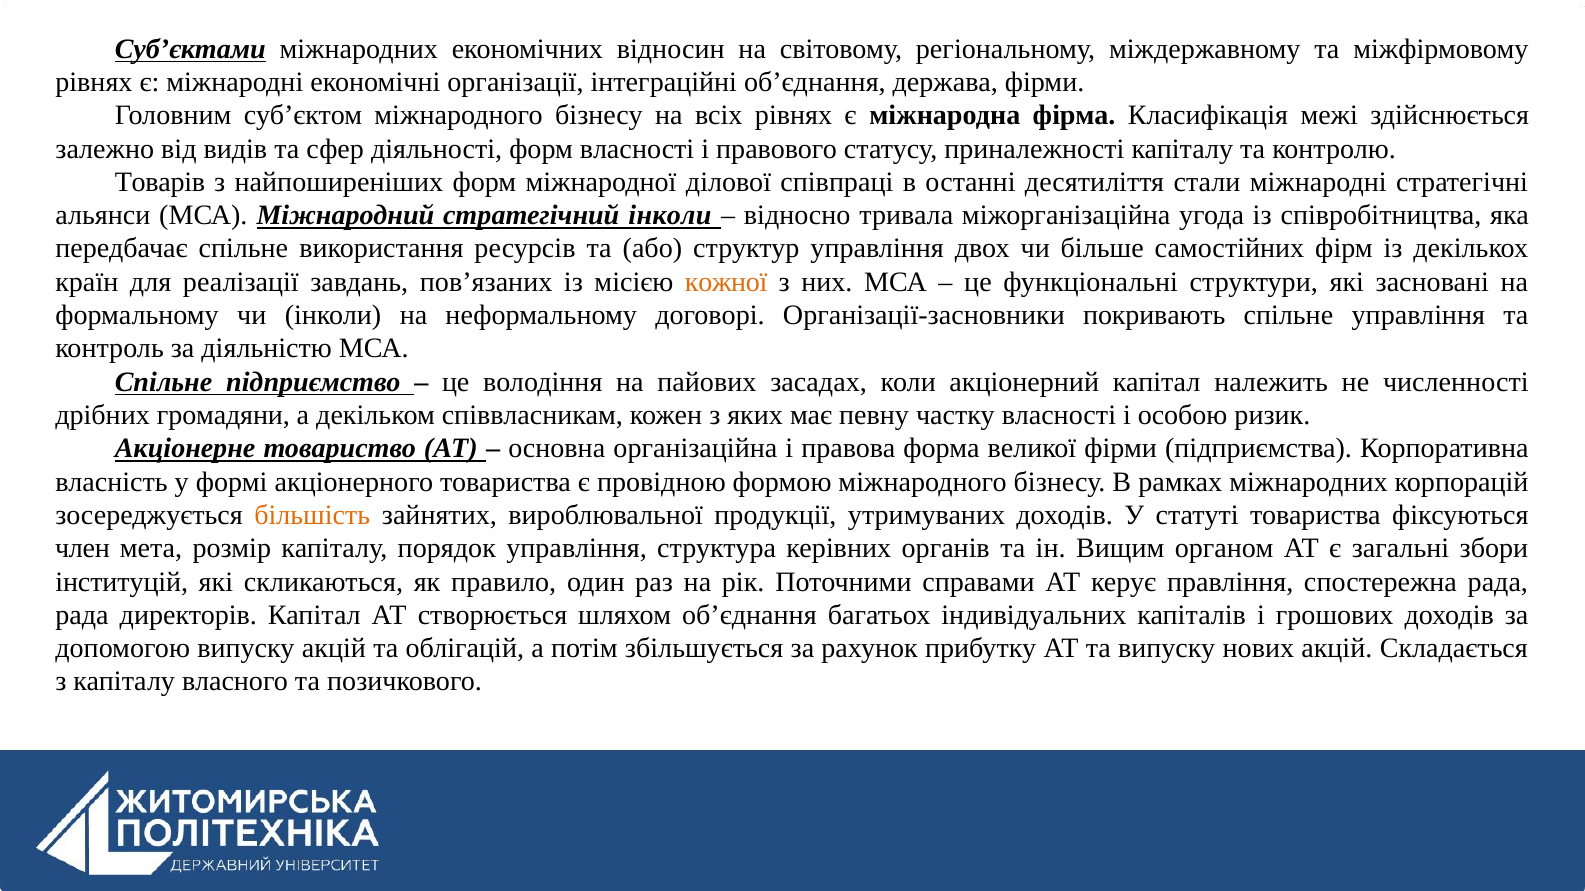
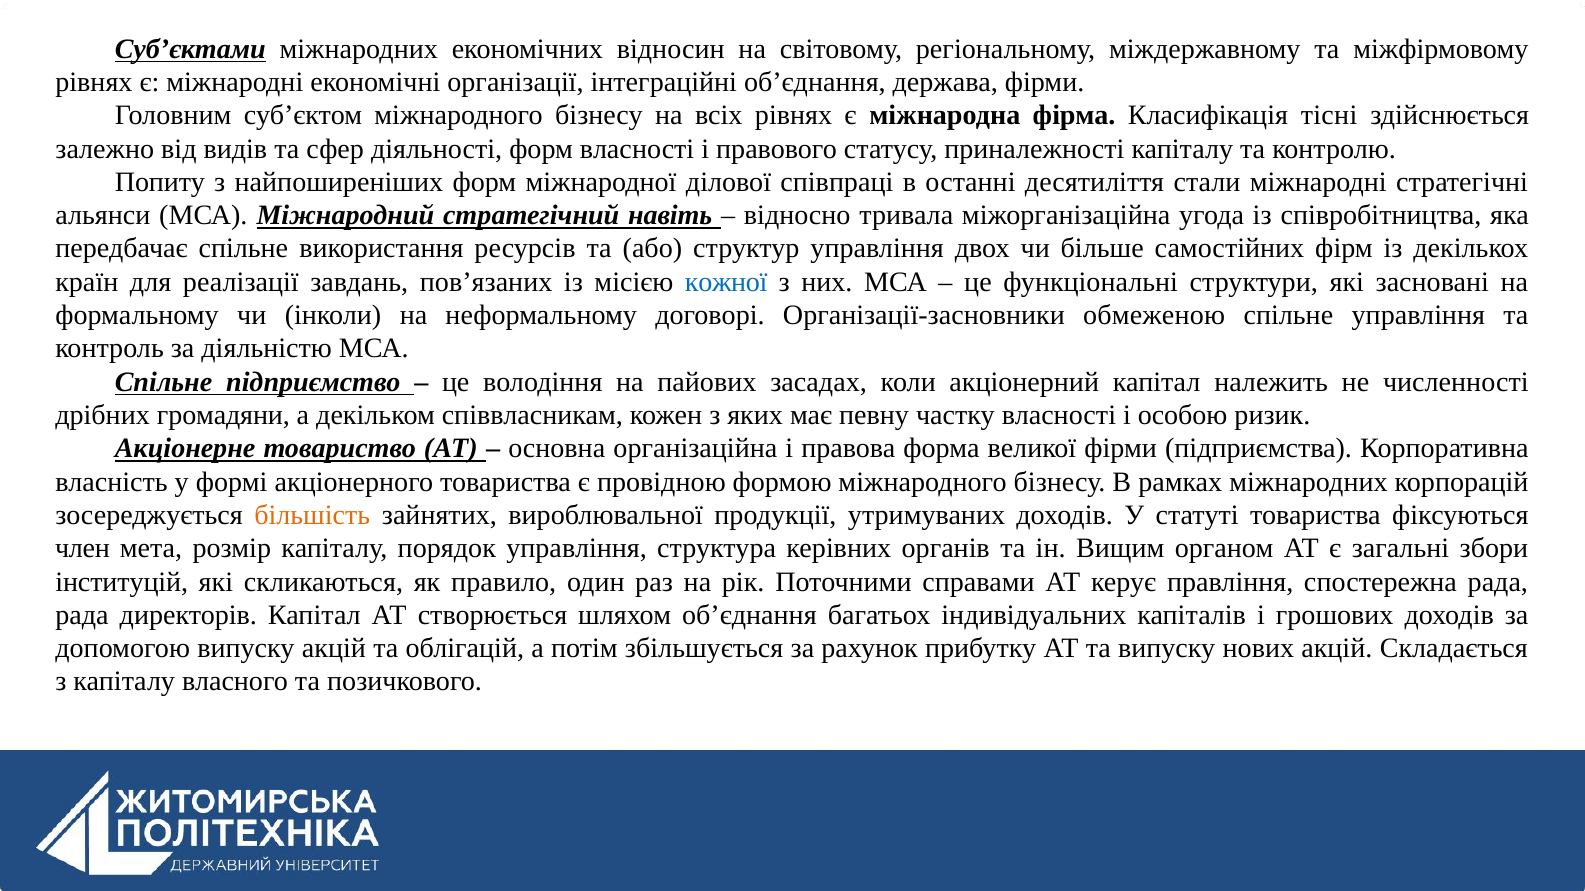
межі: межі -> тісні
Товарів: Товарів -> Попиту
стратегічний інколи: інколи -> навіть
кожної colour: orange -> blue
покривають: покривають -> обмеженою
